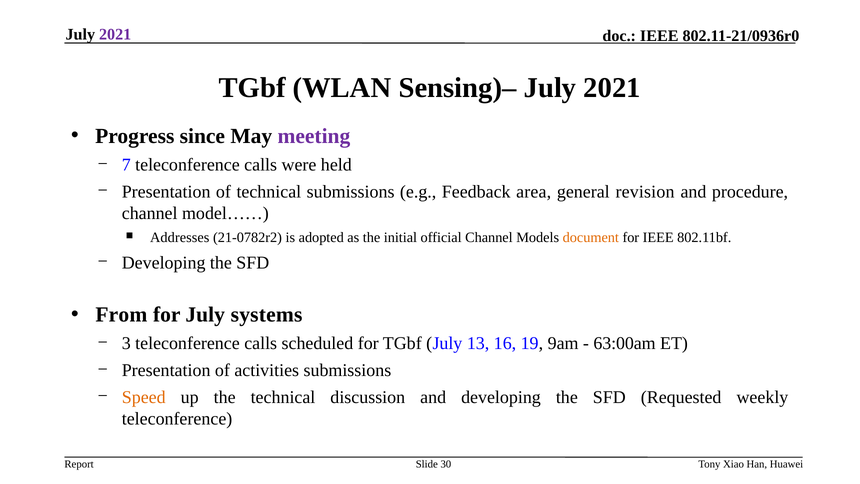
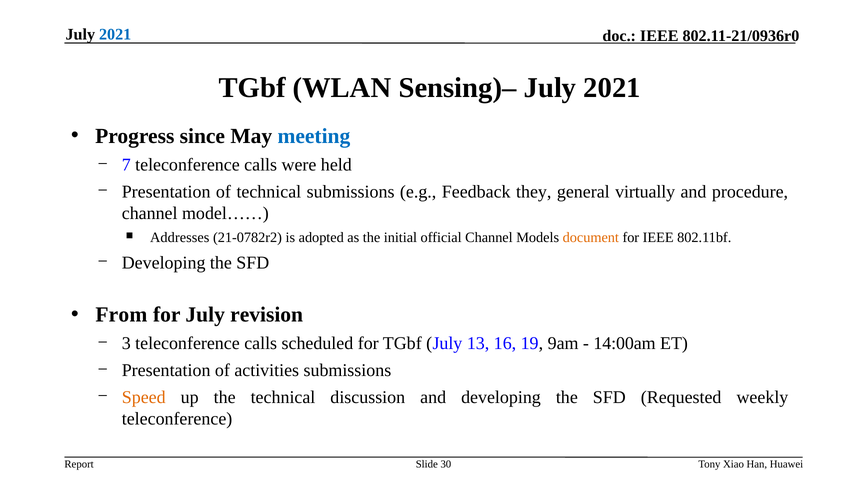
2021 at (115, 34) colour: purple -> blue
meeting colour: purple -> blue
area: area -> they
revision: revision -> virtually
systems: systems -> revision
63:00am: 63:00am -> 14:00am
